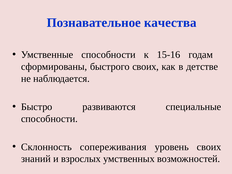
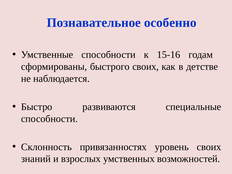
качества: качества -> особенно
сопереживания: сопереживания -> привязанностях
